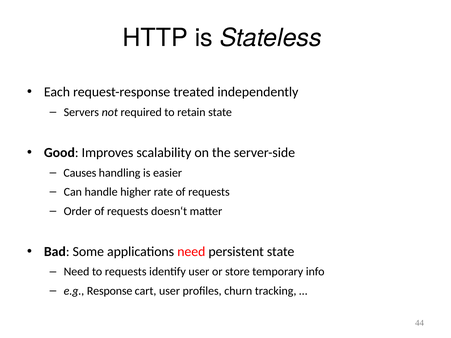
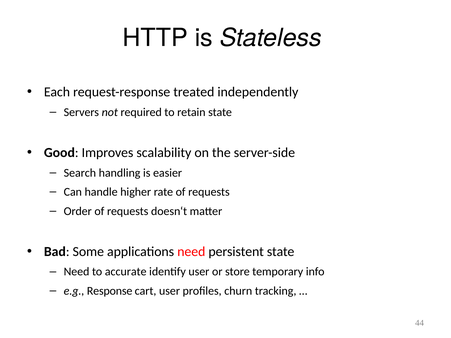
Causes: Causes -> Search
to requests: requests -> accurate
